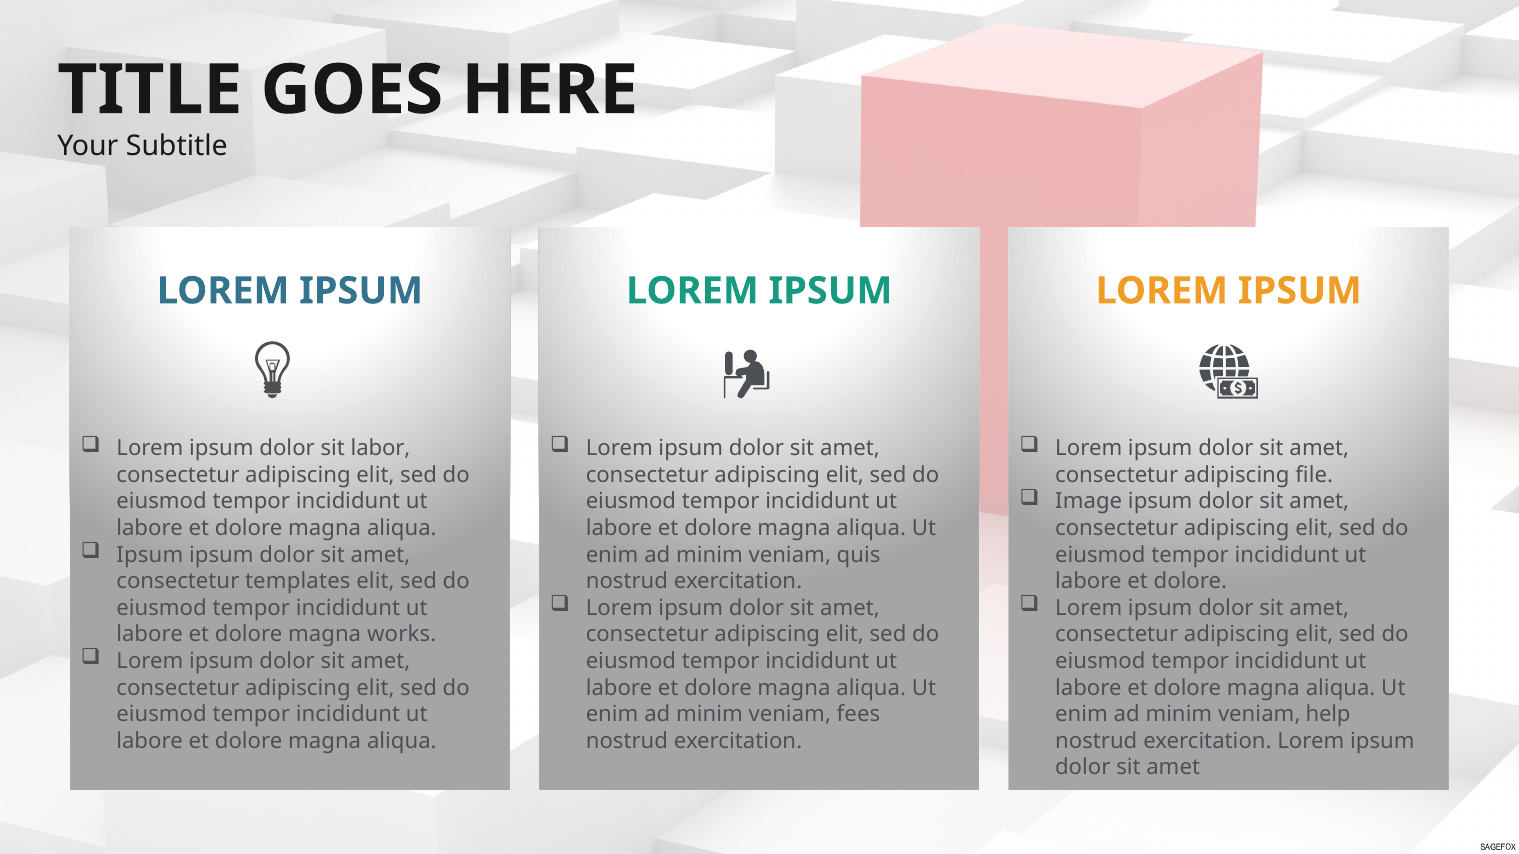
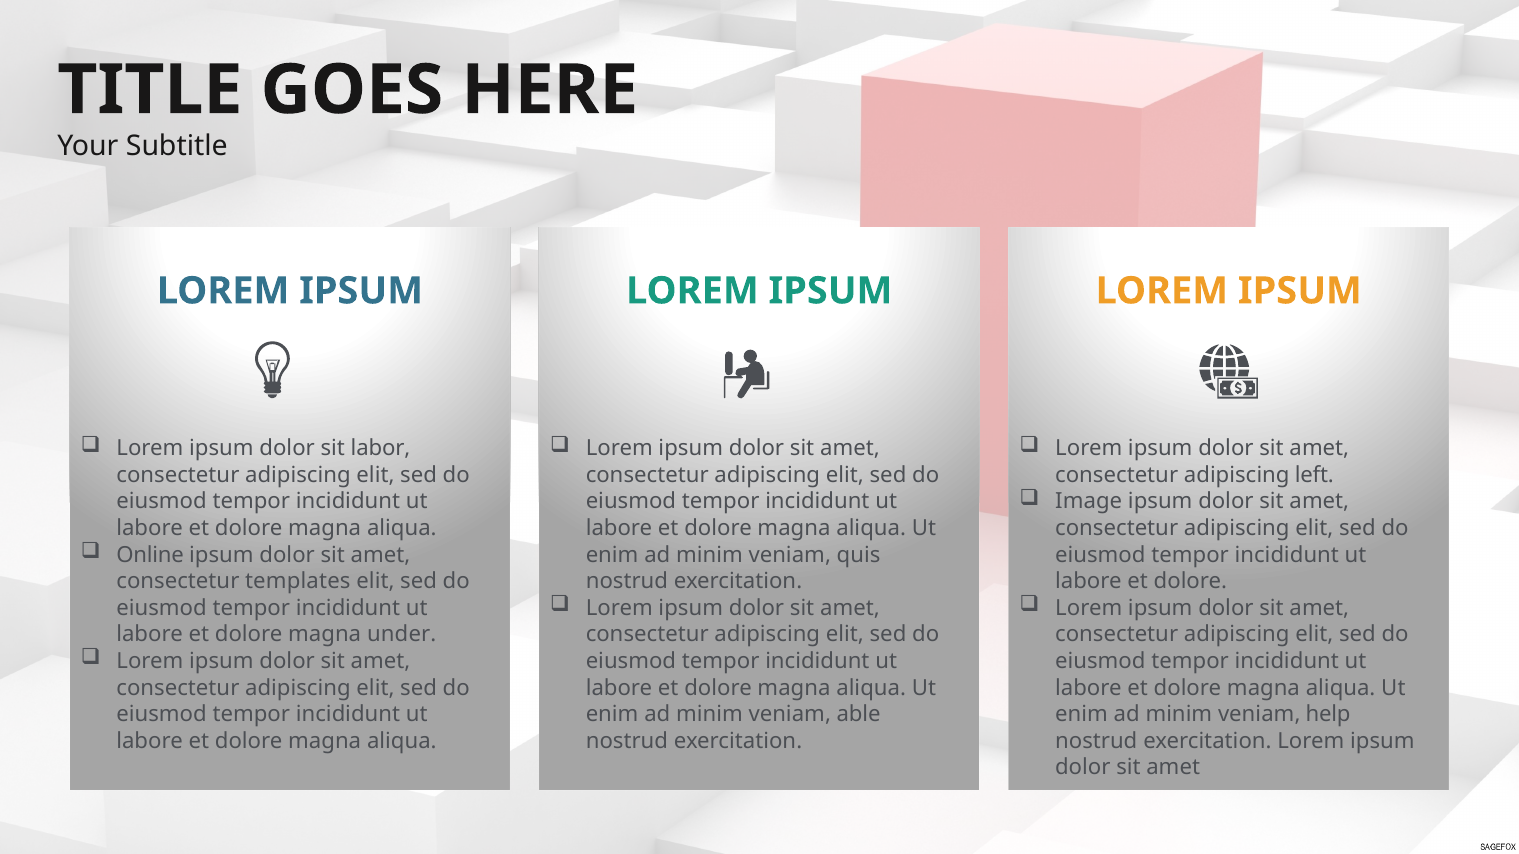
file: file -> left
Ipsum at (150, 555): Ipsum -> Online
works: works -> under
fees: fees -> able
